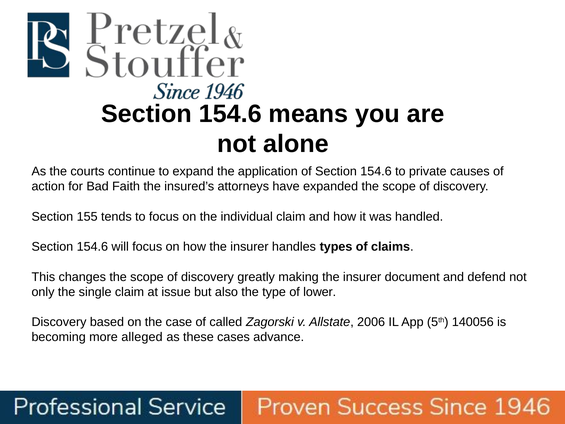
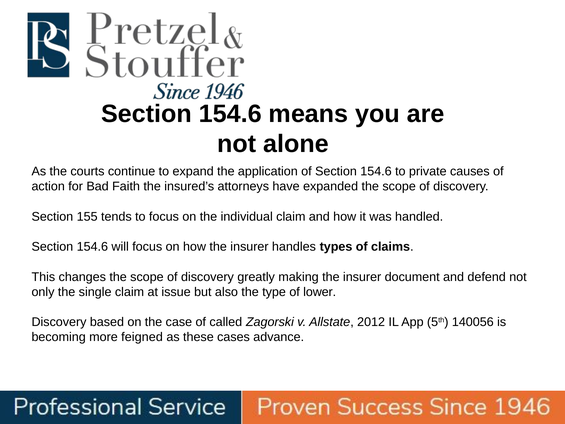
2006: 2006 -> 2012
alleged: alleged -> feigned
